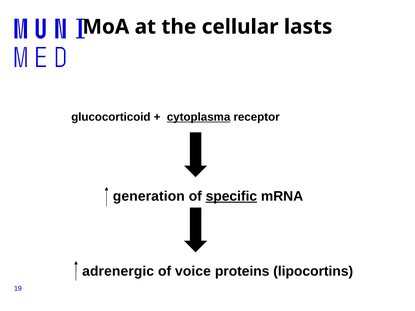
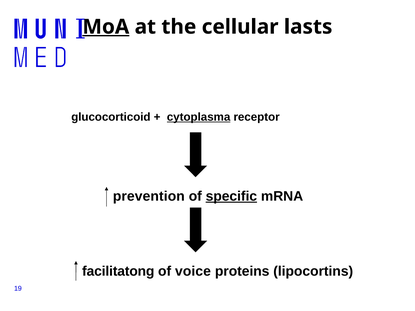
MoA underline: none -> present
generation: generation -> prevention
adrenergic: adrenergic -> facilitatong
